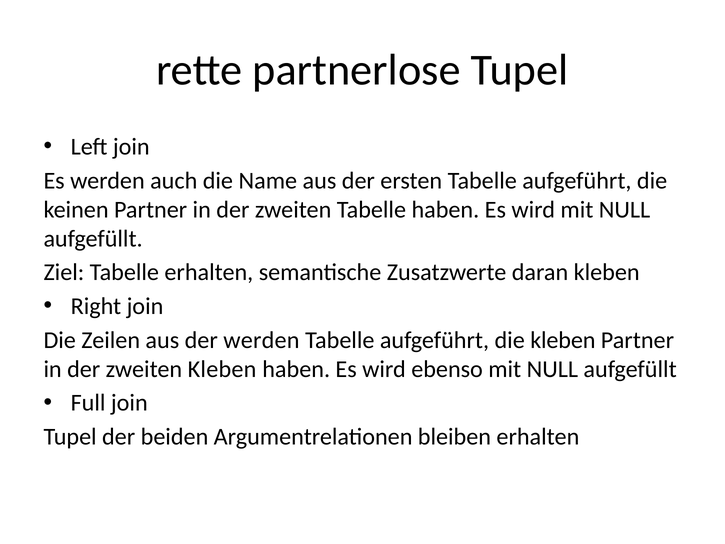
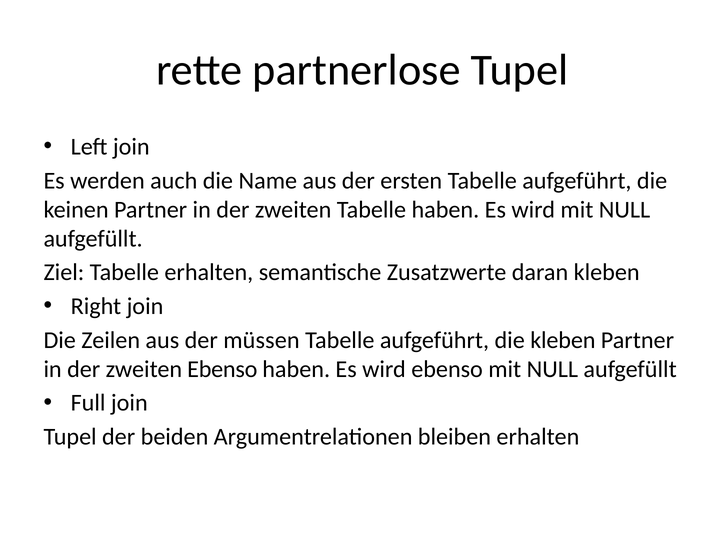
der werden: werden -> müssen
zweiten Kleben: Kleben -> Ebenso
